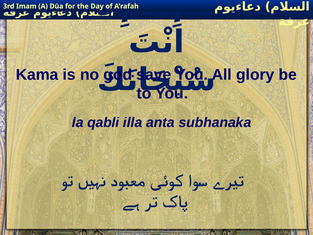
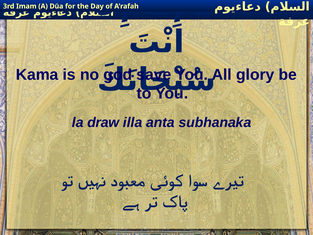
qabli: qabli -> draw
